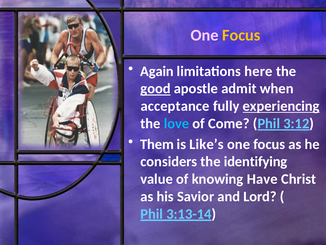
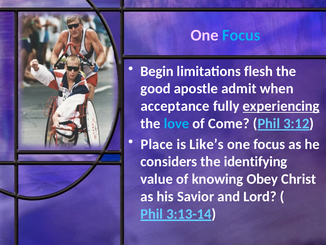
Focus at (241, 35) colour: yellow -> light blue
Again: Again -> Begin
here: here -> flesh
good underline: present -> none
Them: Them -> Place
Have: Have -> Obey
